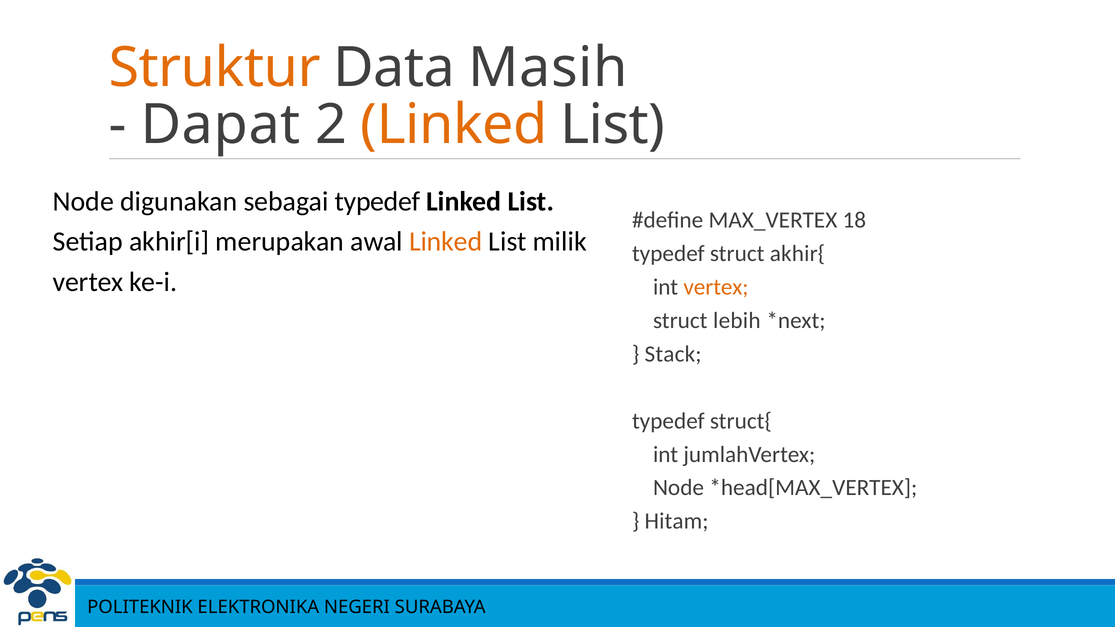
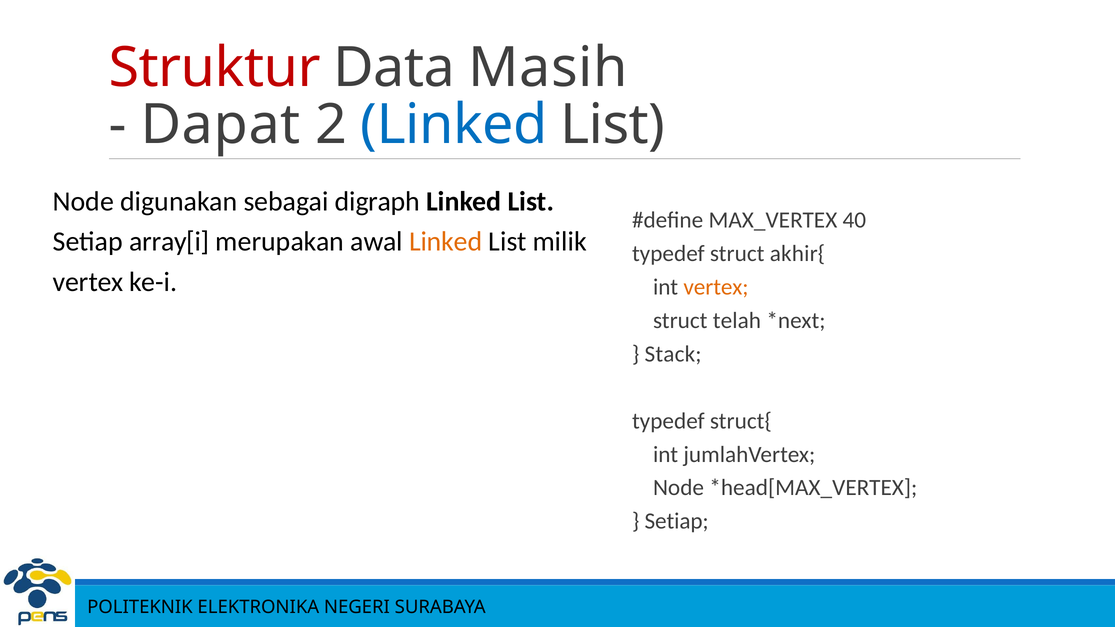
Struktur colour: orange -> red
Linked at (454, 125) colour: orange -> blue
sebagai typedef: typedef -> digraph
18: 18 -> 40
akhir[i: akhir[i -> array[i
lebih: lebih -> telah
Hitam at (677, 521): Hitam -> Setiap
